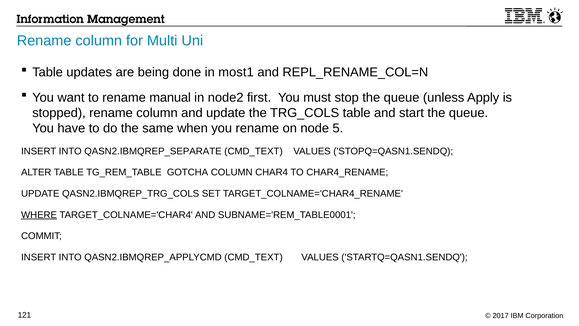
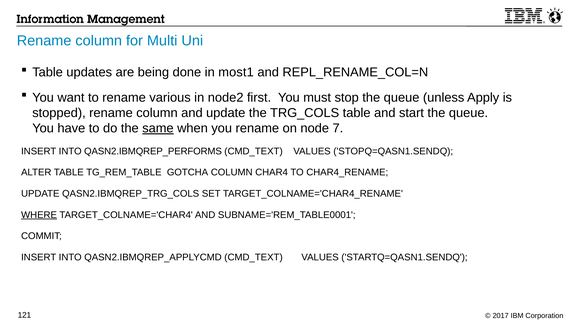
manual: manual -> various
same underline: none -> present
5: 5 -> 7
QASN2.IBMQREP_SEPARATE: QASN2.IBMQREP_SEPARATE -> QASN2.IBMQREP_PERFORMS
